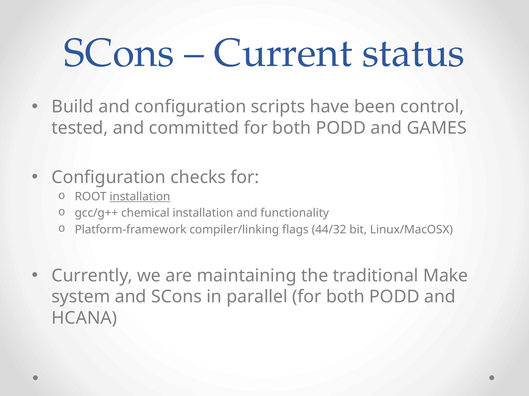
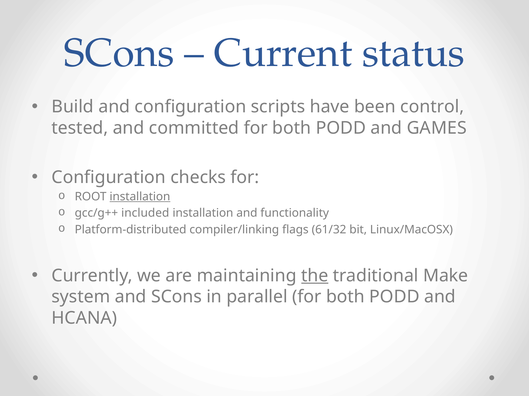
chemical: chemical -> included
Platform-framework: Platform-framework -> Platform-distributed
44/32: 44/32 -> 61/32
the underline: none -> present
